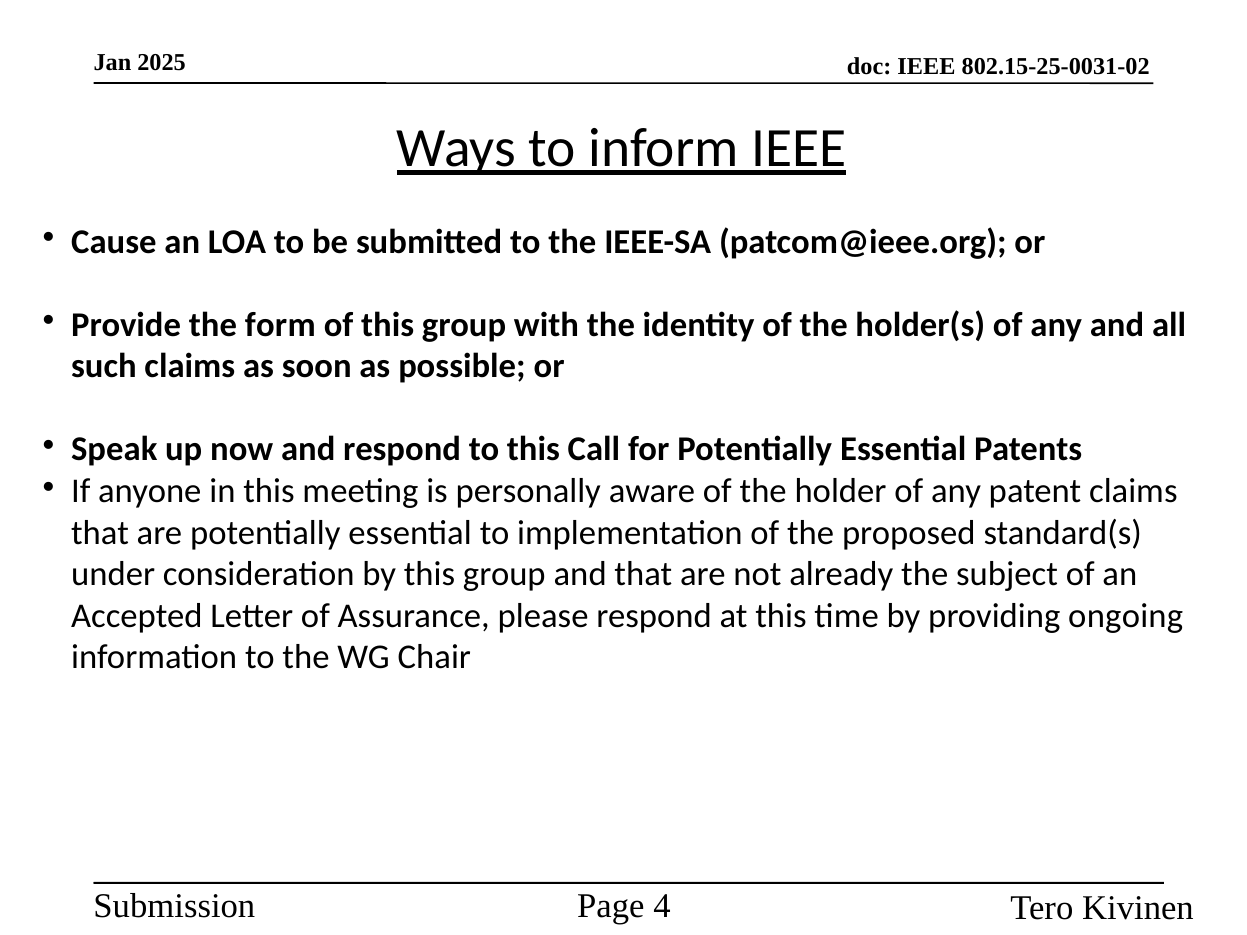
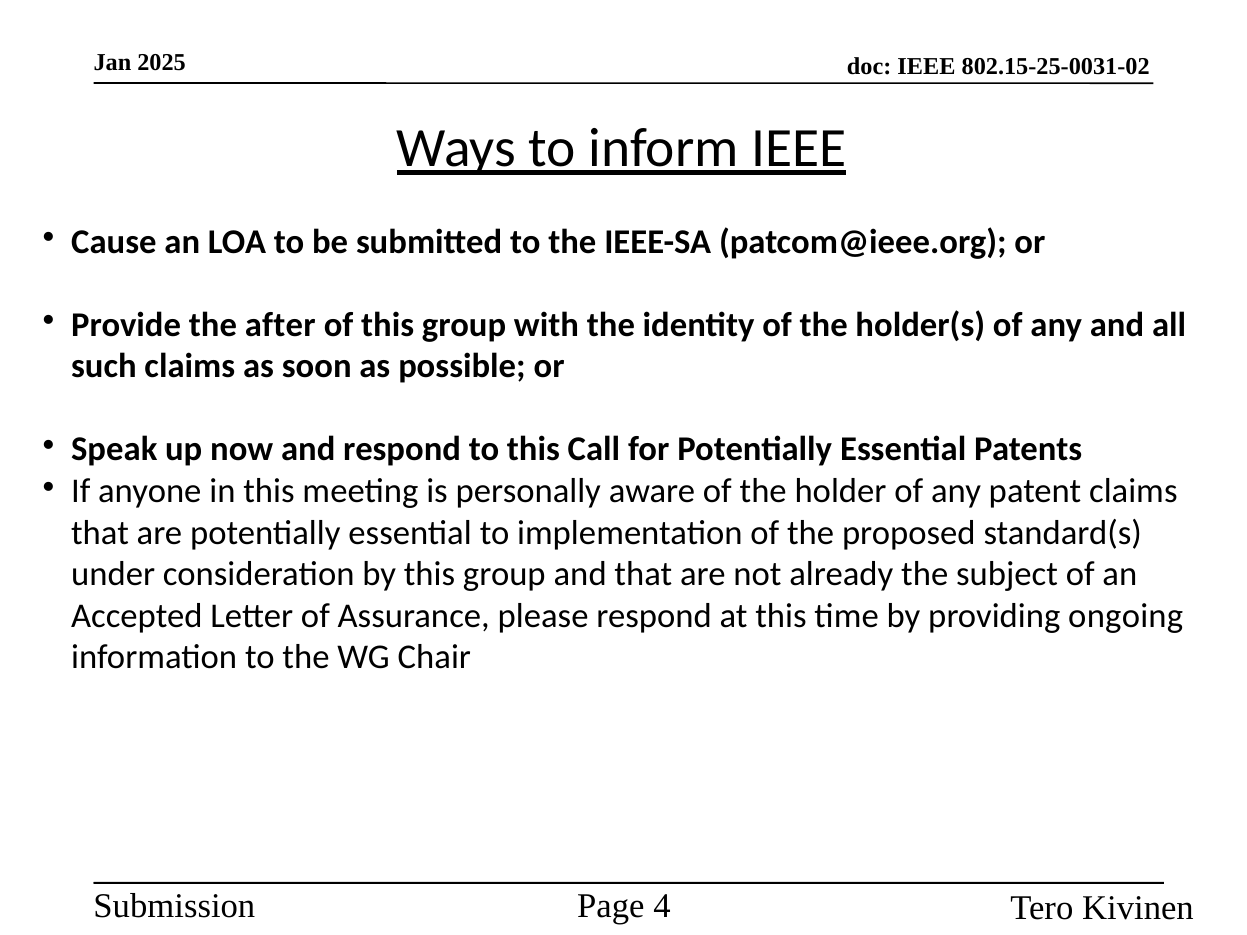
form: form -> after
